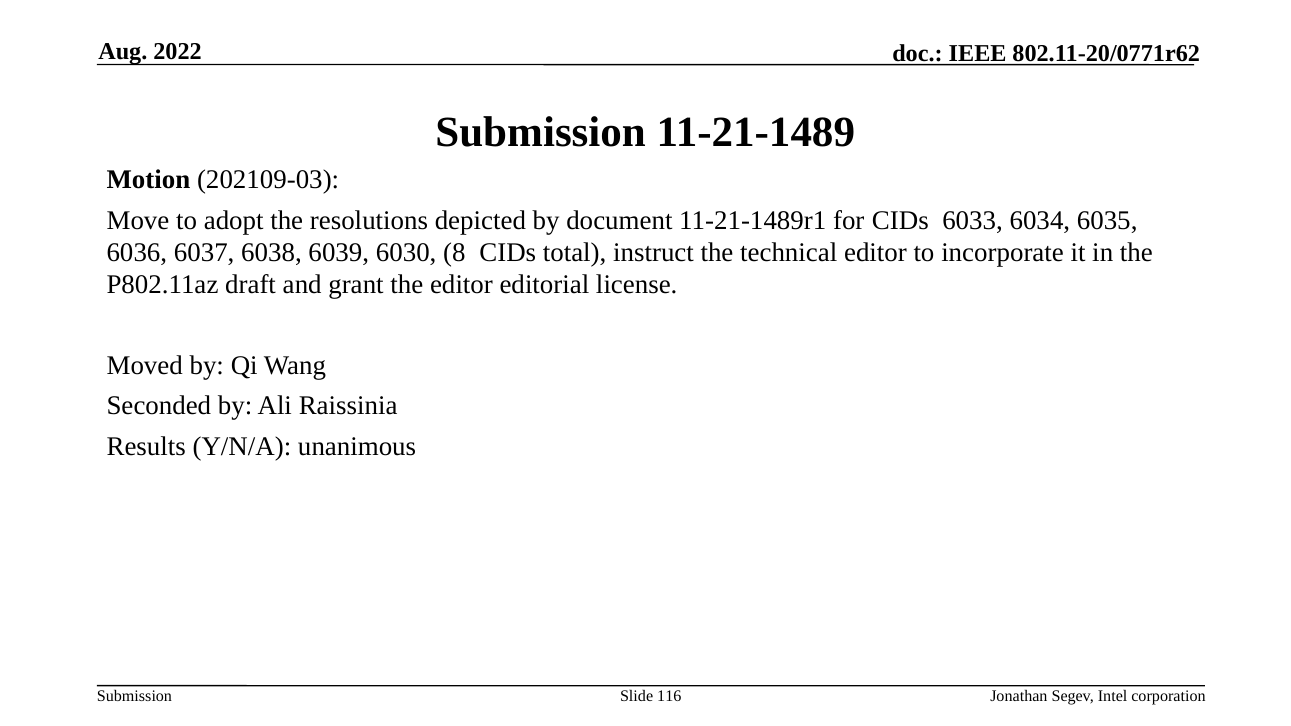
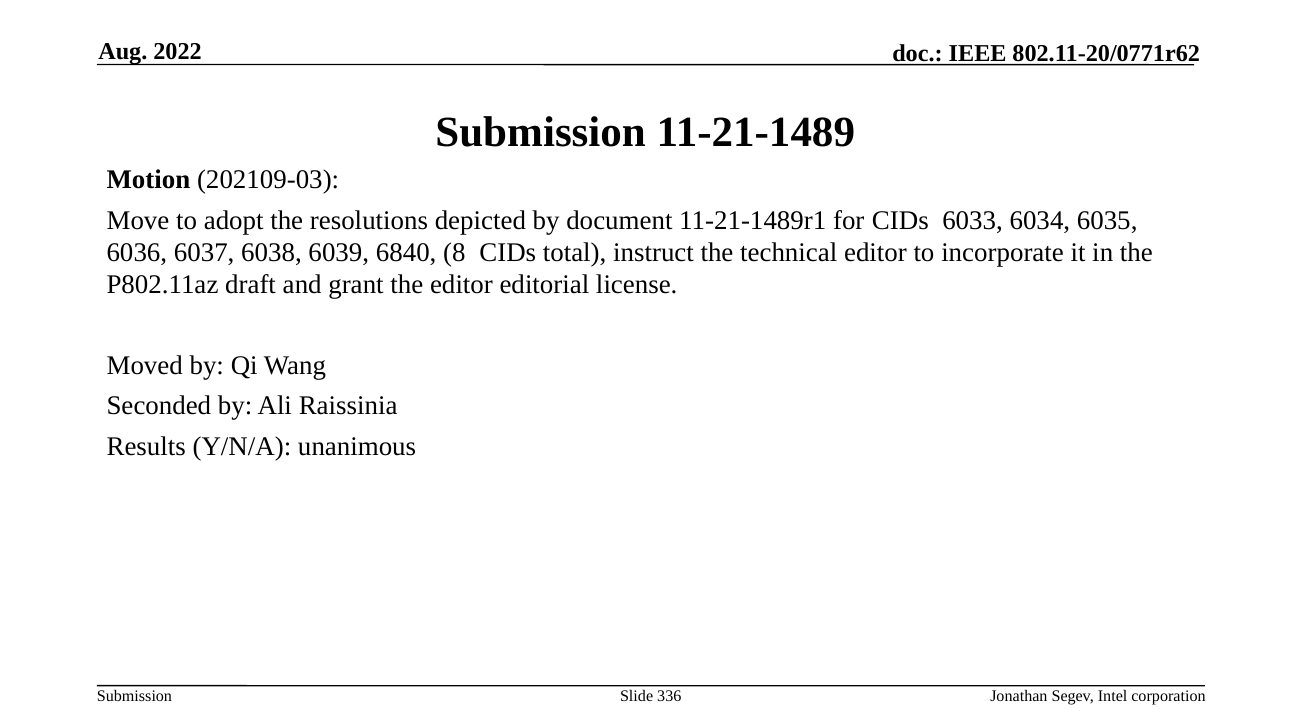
6030: 6030 -> 6840
116: 116 -> 336
